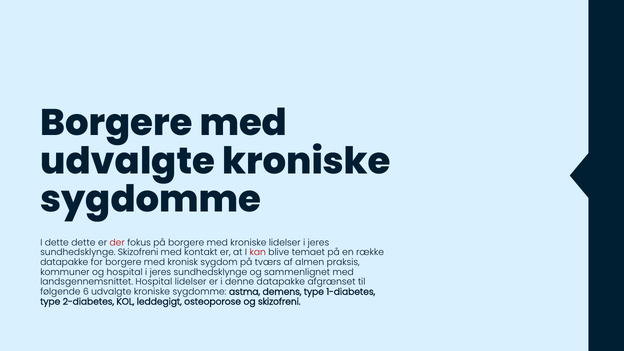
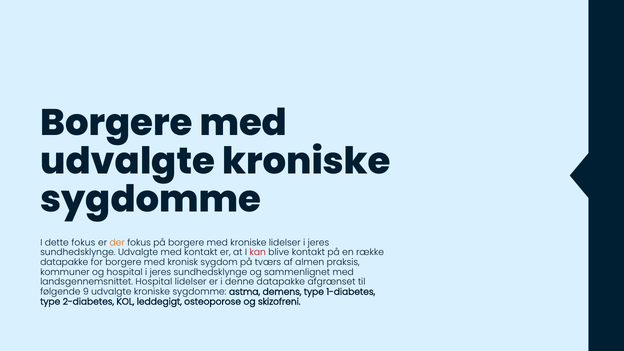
dette dette: dette -> fokus
der colour: red -> orange
sundhedsklynge Skizofreni: Skizofreni -> Udvalgte
blive temaet: temaet -> kontakt
6: 6 -> 9
